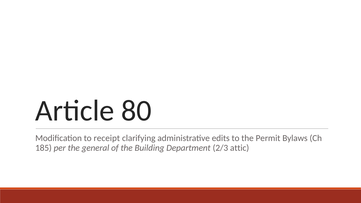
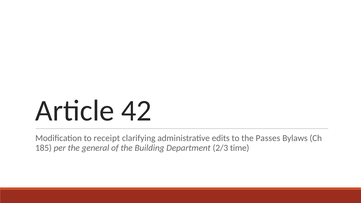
80: 80 -> 42
Permit: Permit -> Passes
attic: attic -> time
